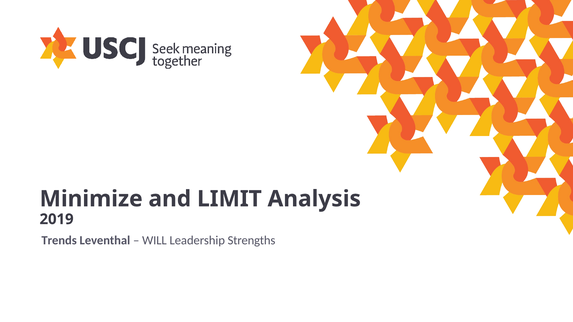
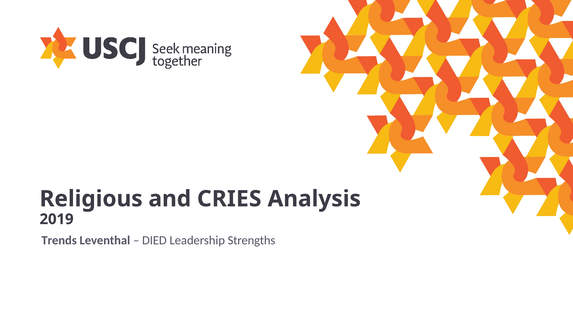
Minimize: Minimize -> Religious
LIMIT: LIMIT -> CRIES
WILL: WILL -> DIED
